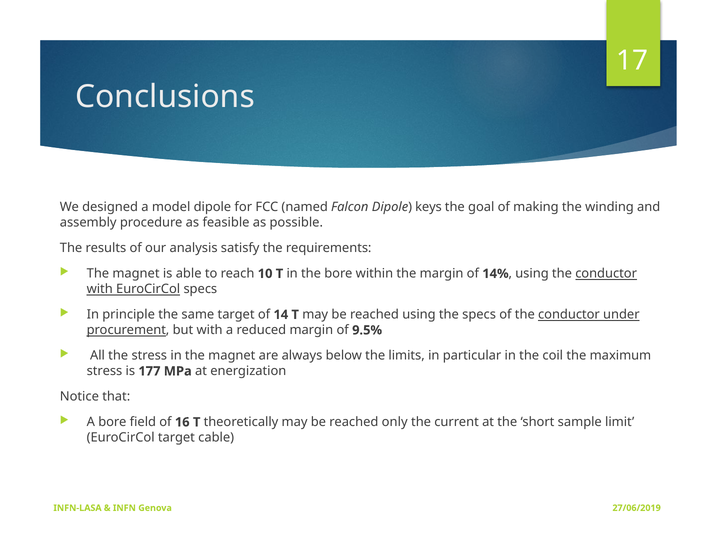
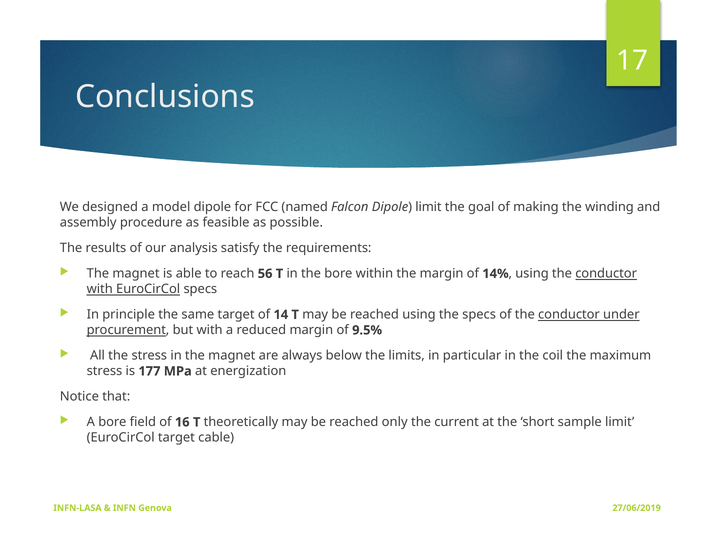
Dipole keys: keys -> limit
10: 10 -> 56
